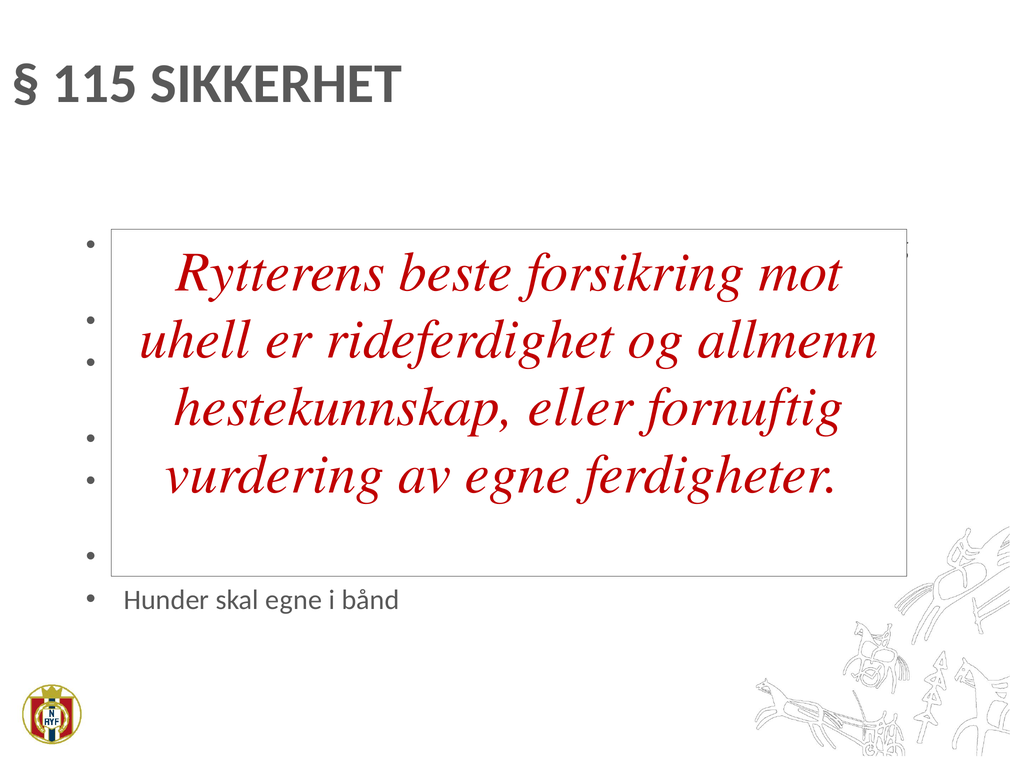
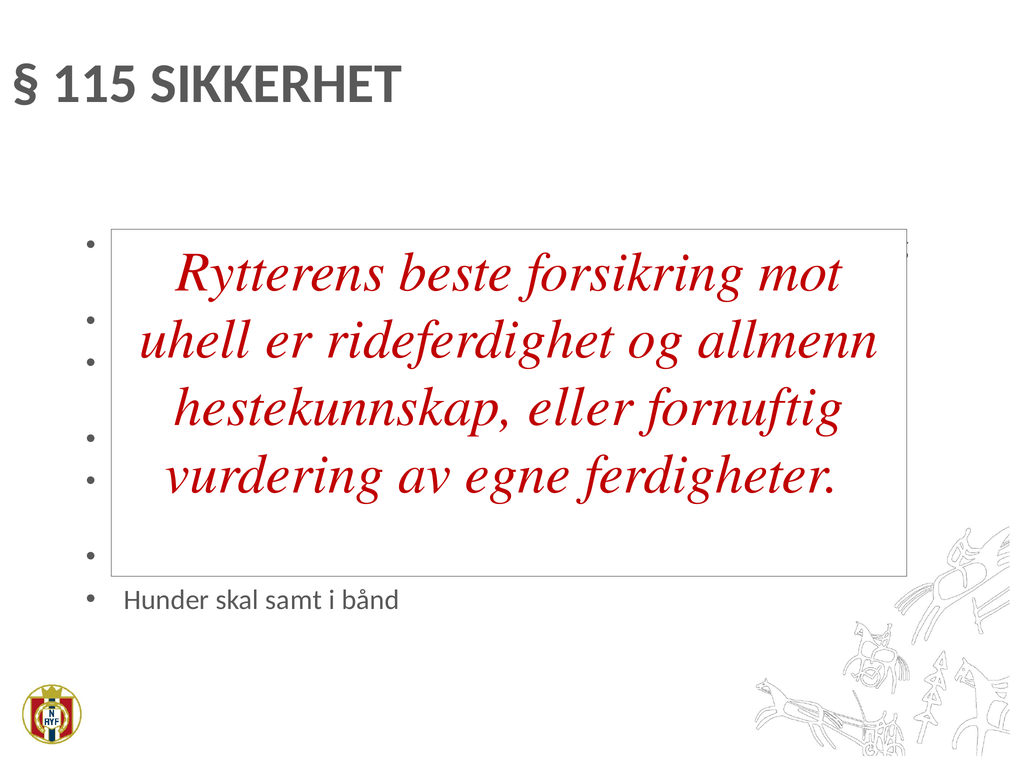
skal egne: egne -> samt
